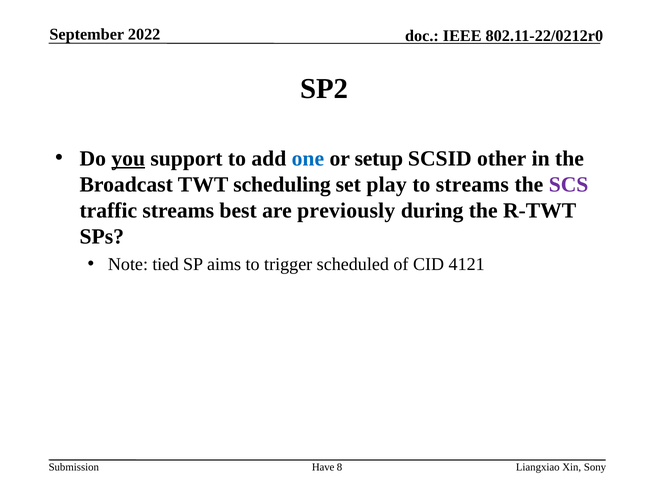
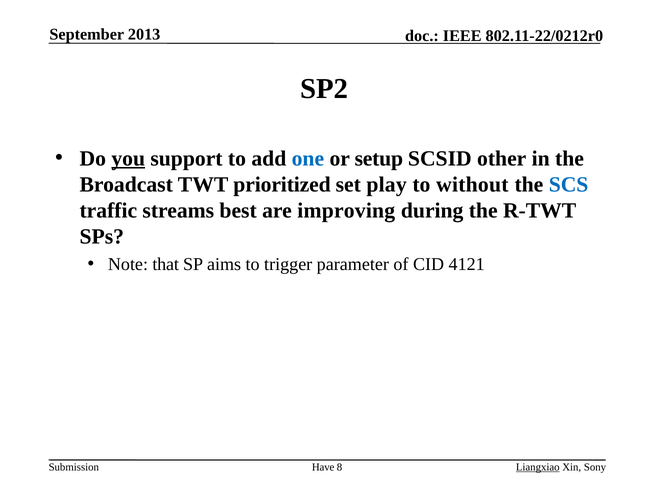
2022: 2022 -> 2013
scheduling: scheduling -> prioritized
to streams: streams -> without
SCS colour: purple -> blue
previously: previously -> improving
tied: tied -> that
scheduled: scheduled -> parameter
Liangxiao underline: none -> present
